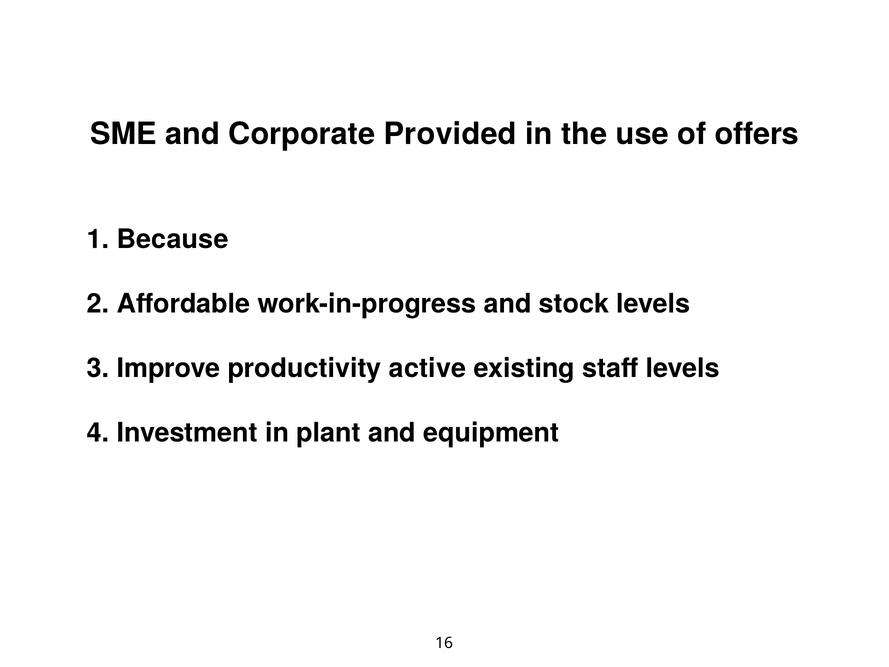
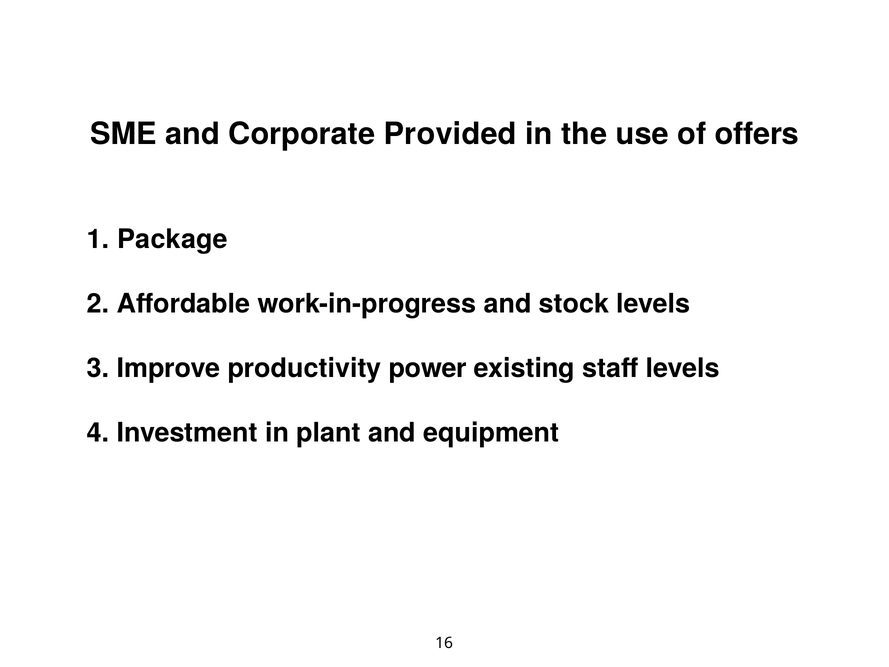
Because: Because -> Package
active: active -> power
